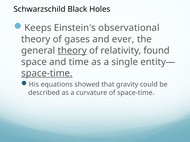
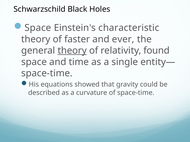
Keeps at (38, 28): Keeps -> Space
observational: observational -> characteristic
gases: gases -> faster
space-time at (47, 74) underline: present -> none
